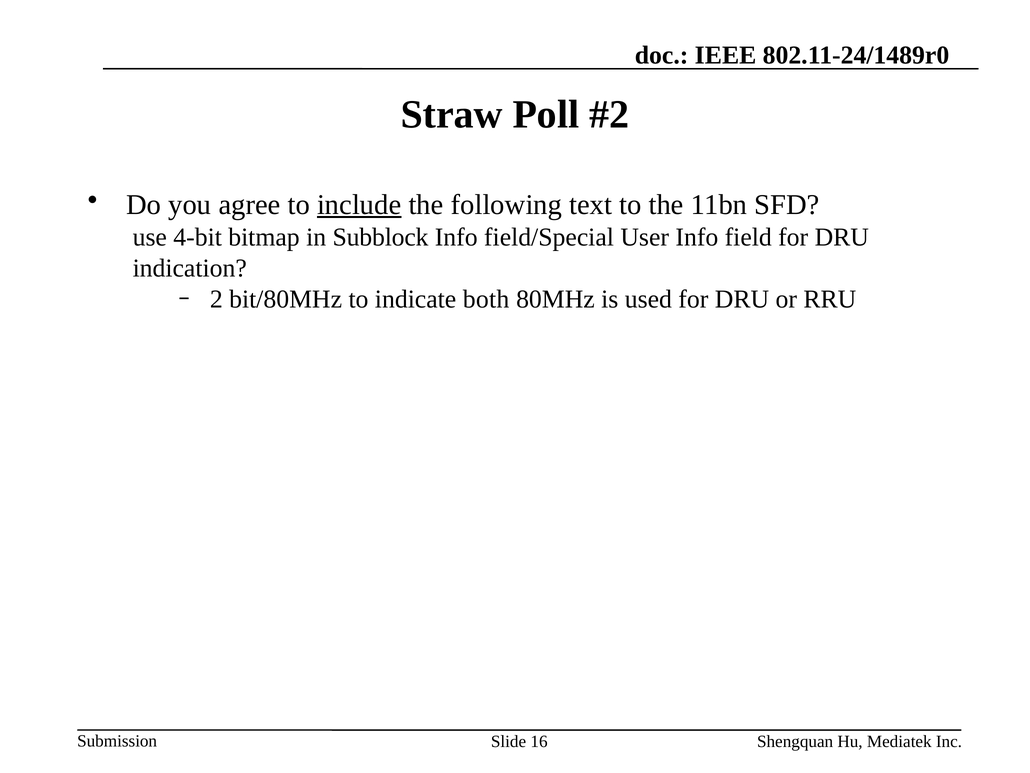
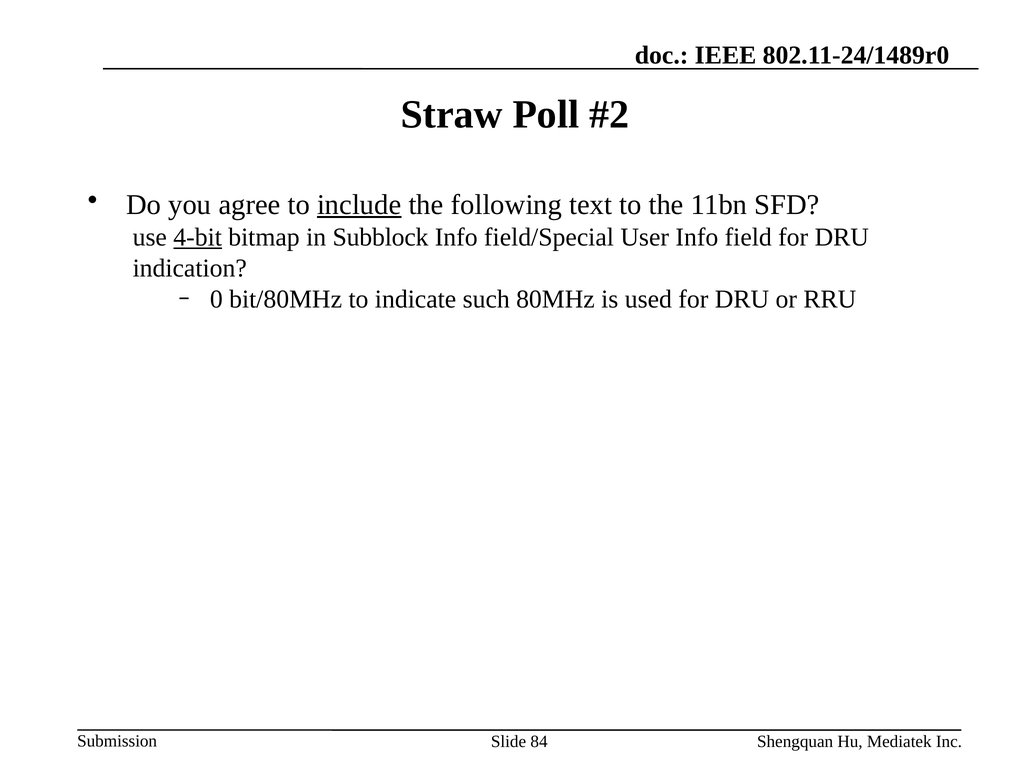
4-bit underline: none -> present
2: 2 -> 0
both: both -> such
16: 16 -> 84
